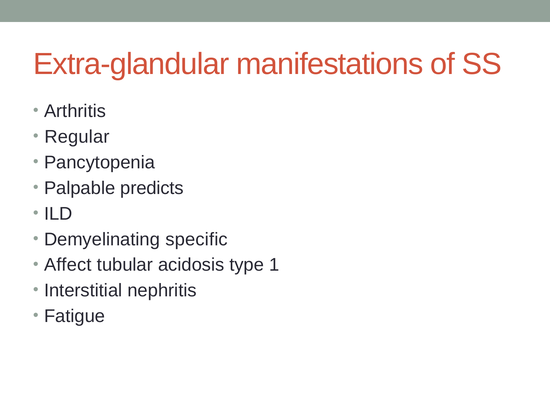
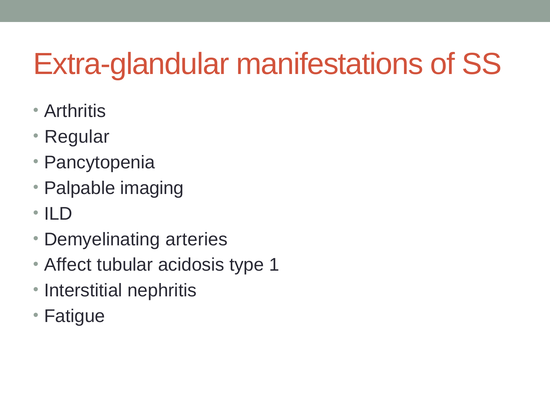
predicts: predicts -> imaging
specific: specific -> arteries
